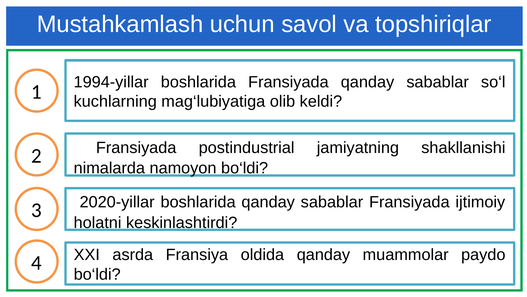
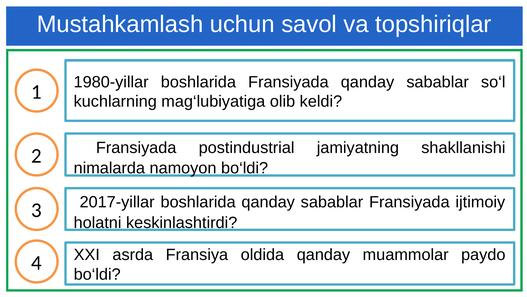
1994-yillar: 1994-yillar -> 1980-yillar
2020-yillar: 2020-yillar -> 2017-yillar
